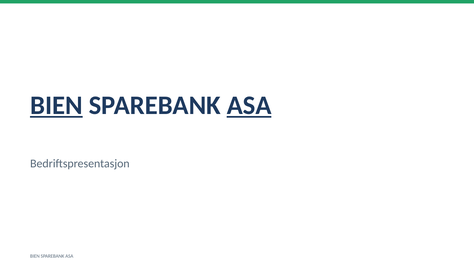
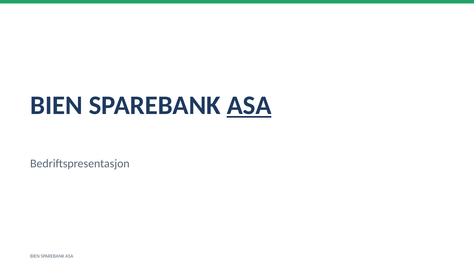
BIEN at (56, 105) underline: present -> none
